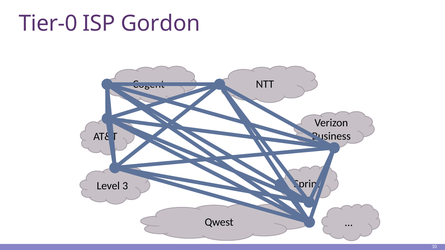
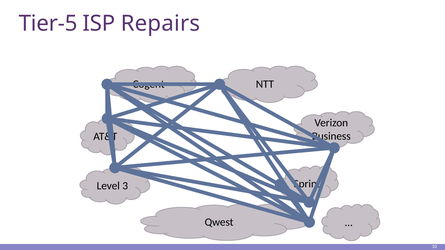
Tier-0: Tier-0 -> Tier-5
Gordon: Gordon -> Repairs
